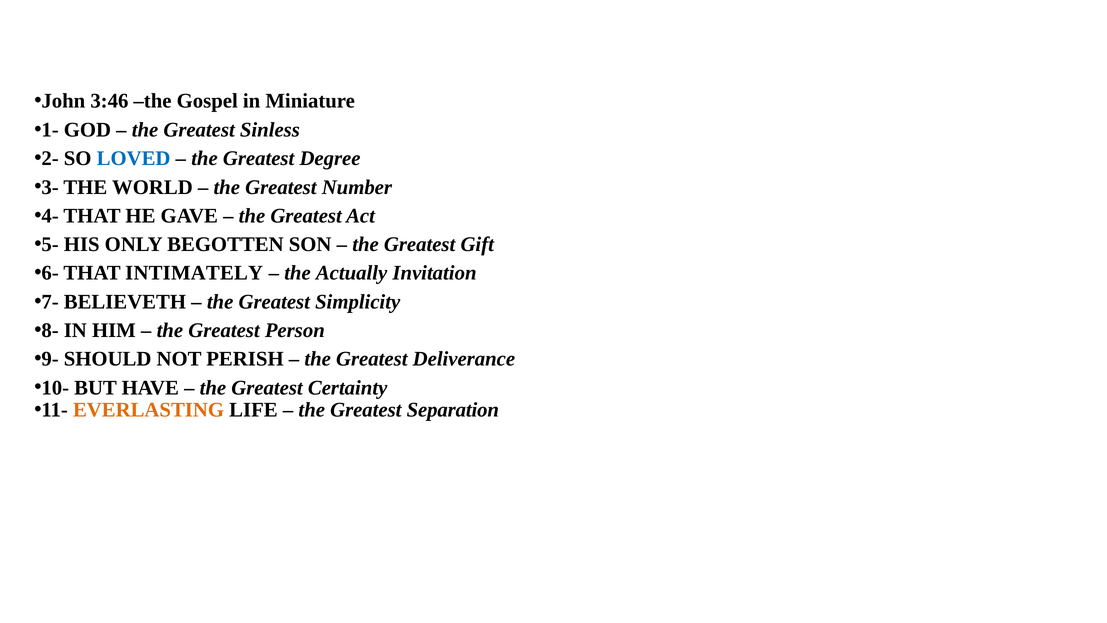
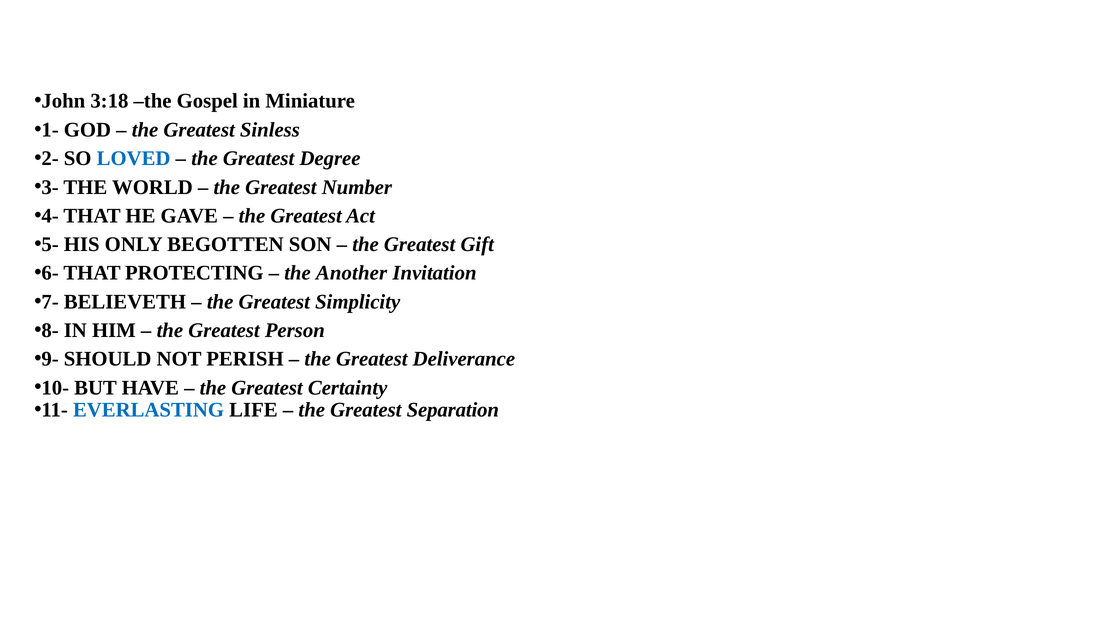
3:46: 3:46 -> 3:18
INTIMATELY: INTIMATELY -> PROTECTING
Actually: Actually -> Another
EVERLASTING colour: orange -> blue
